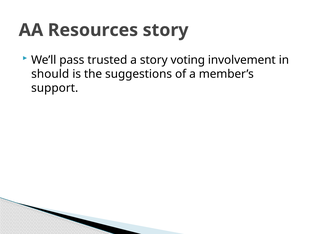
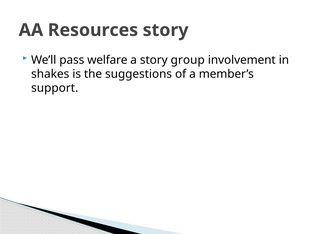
trusted: trusted -> welfare
voting: voting -> group
should: should -> shakes
